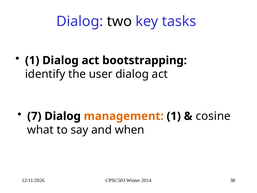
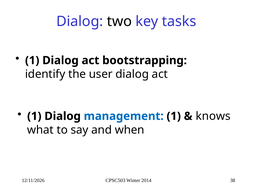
7 at (34, 116): 7 -> 1
management colour: orange -> blue
cosine: cosine -> knows
